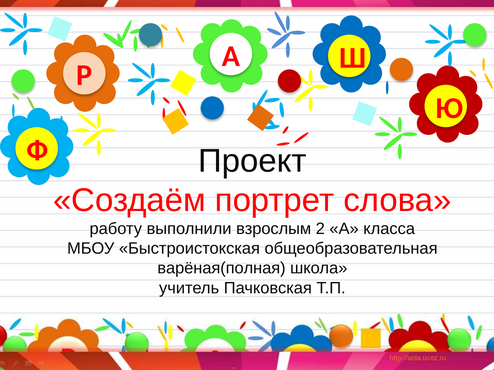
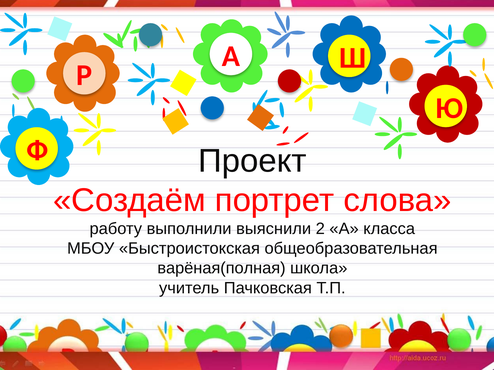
взрослым: взрослым -> выяснили
